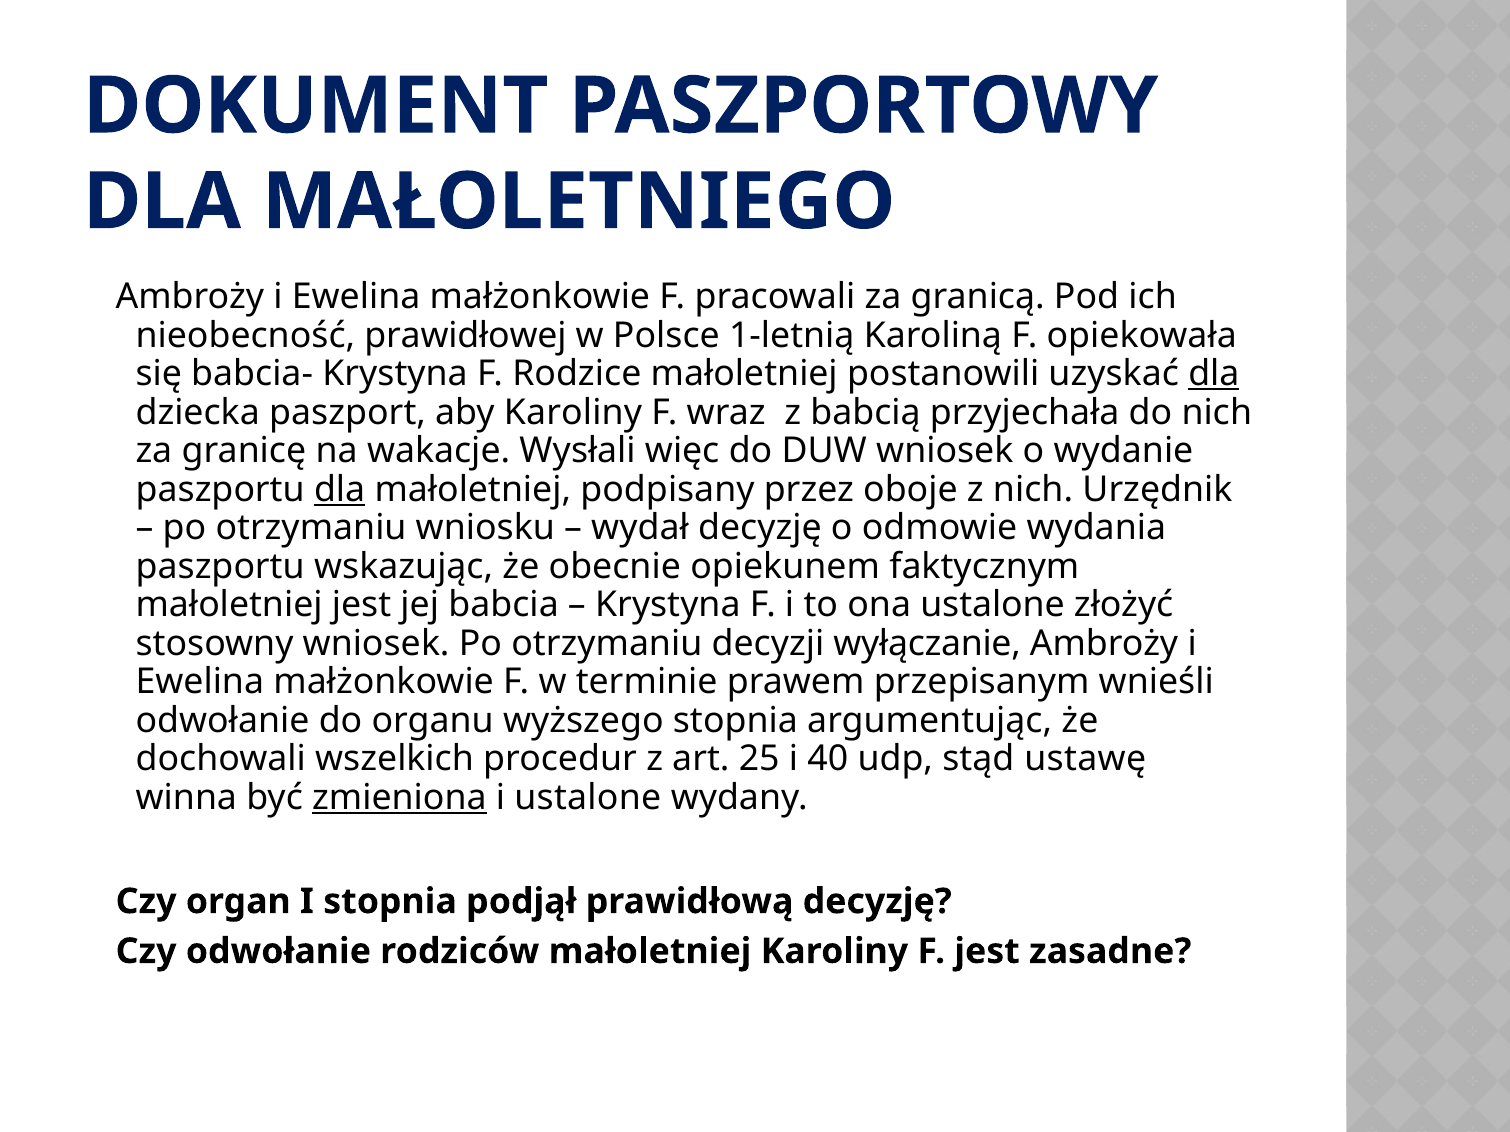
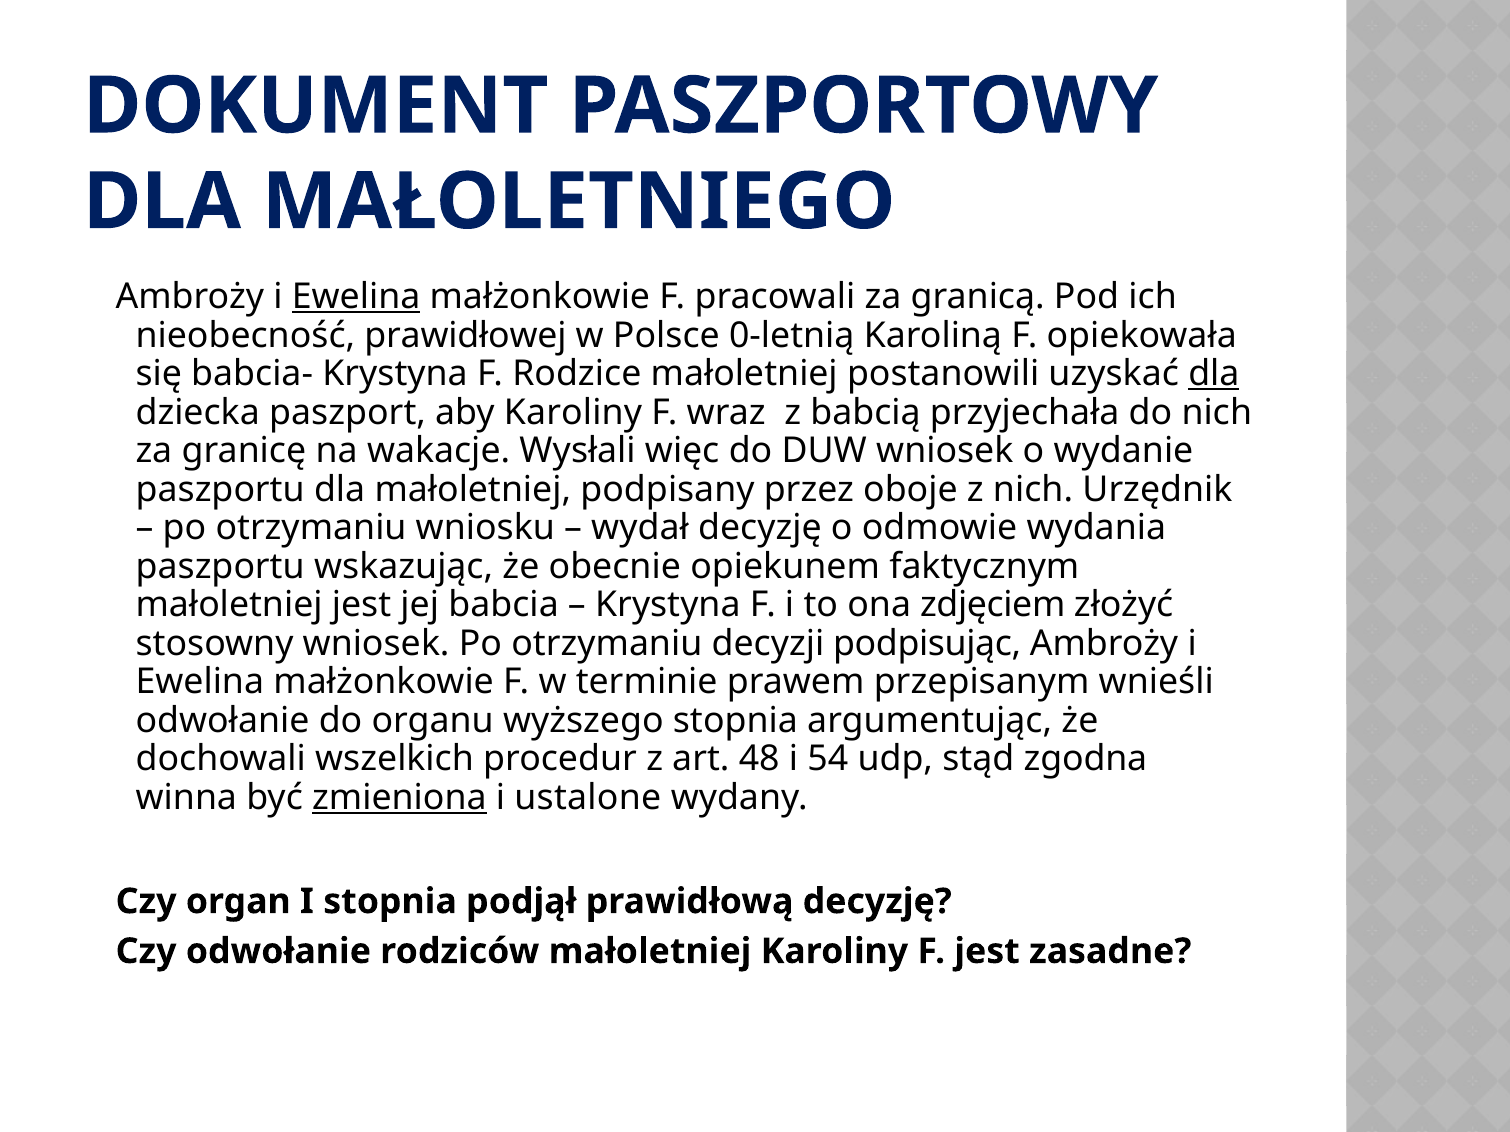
Ewelina at (356, 297) underline: none -> present
1-letnią: 1-letnią -> 0-letnią
dla at (340, 490) underline: present -> none
ona ustalone: ustalone -> zdjęciem
wyłączanie: wyłączanie -> podpisując
25: 25 -> 48
40: 40 -> 54
ustawę: ustawę -> zgodna
